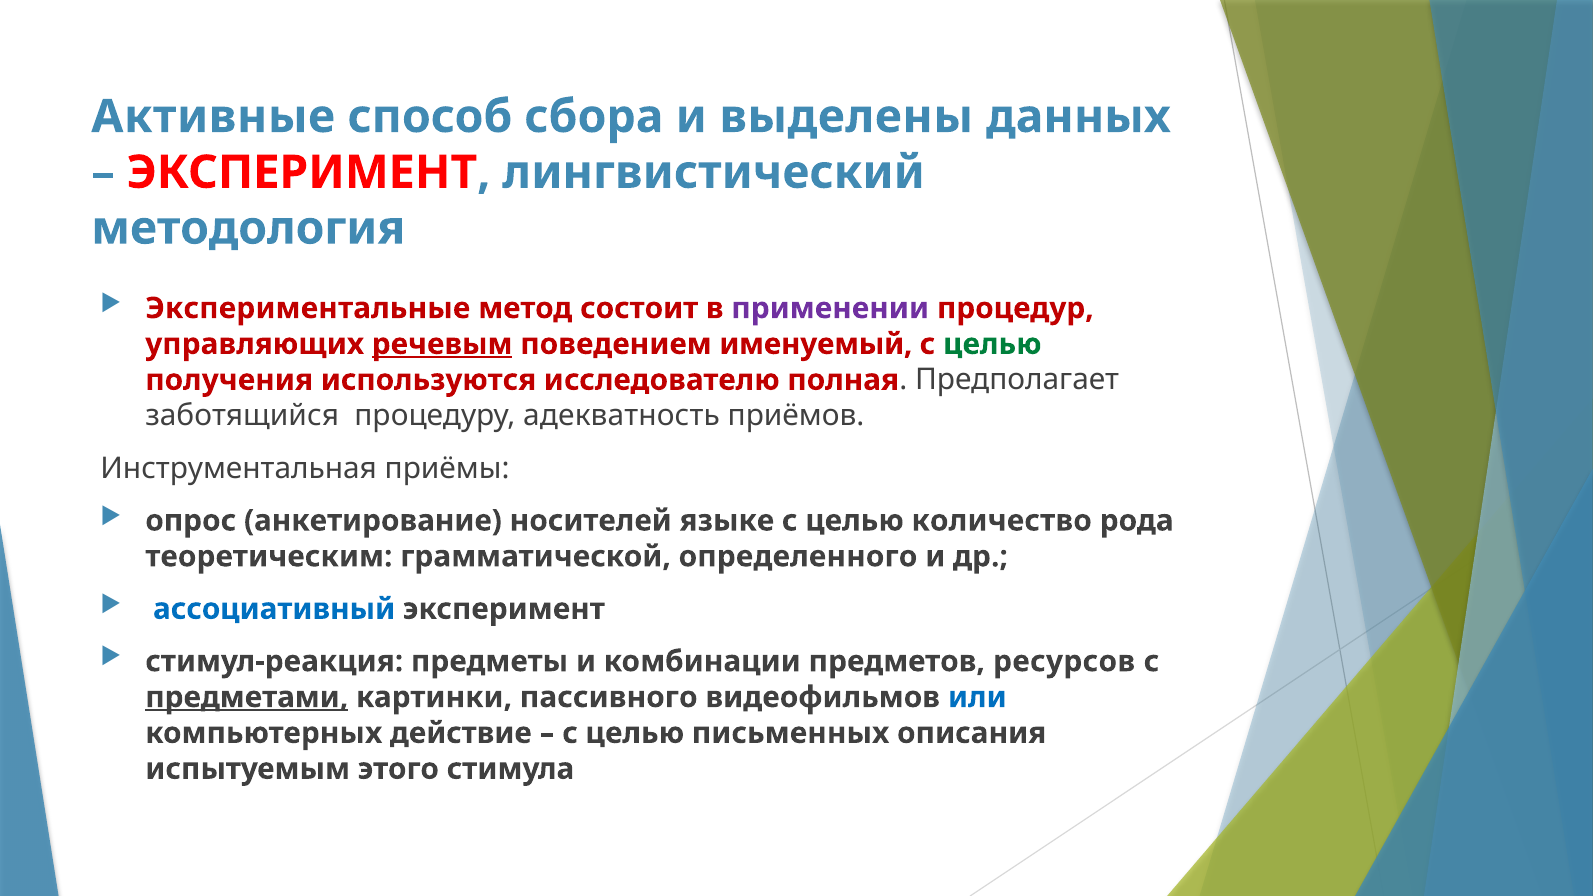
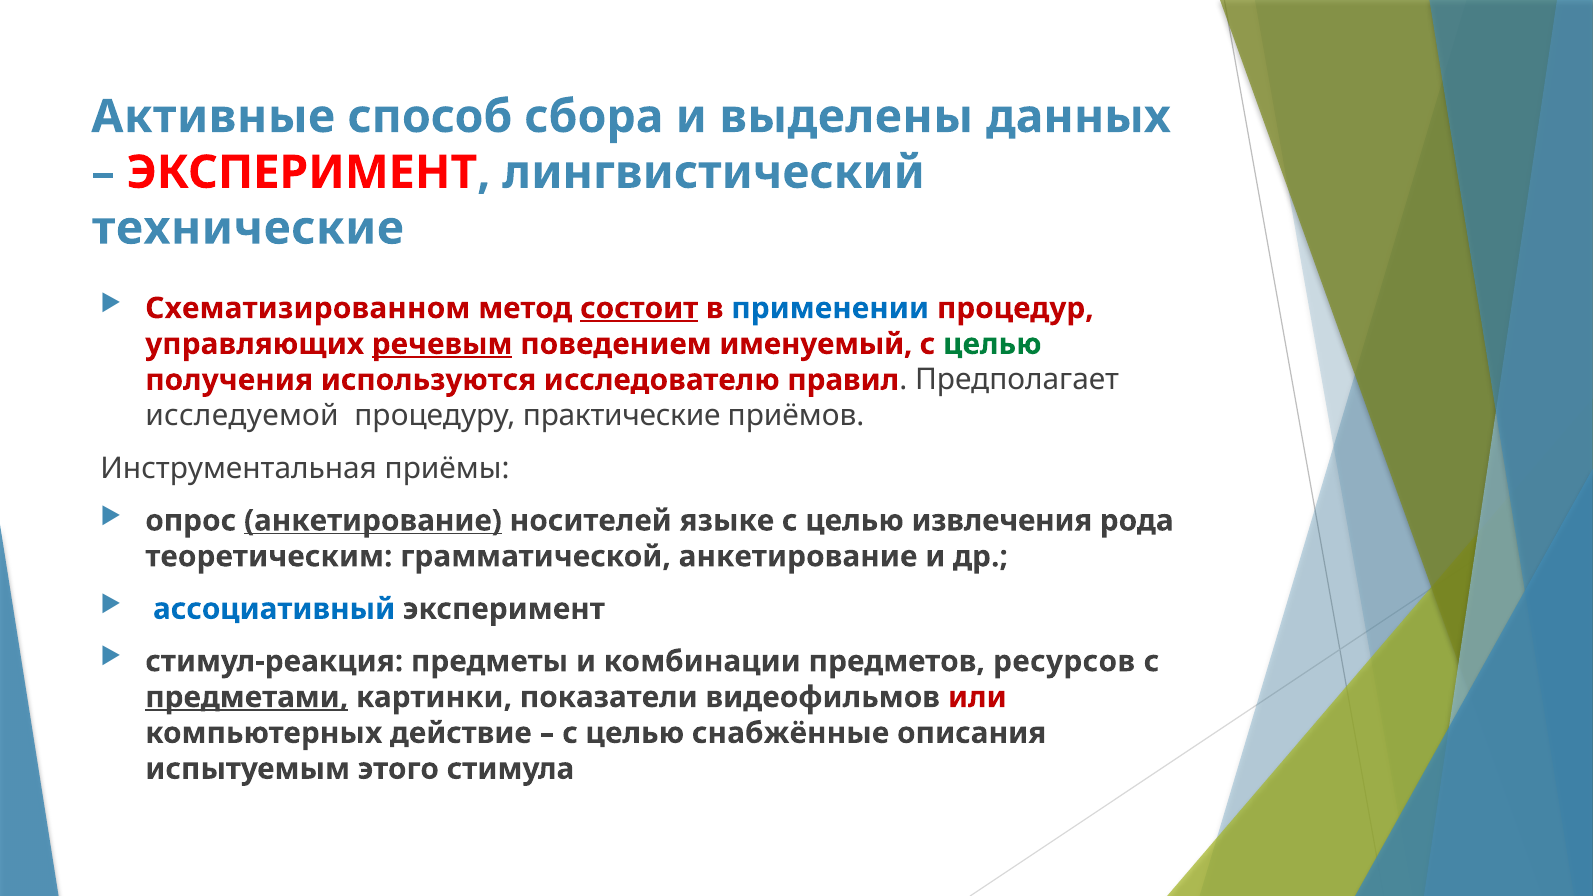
методология: методология -> технические
Экспериментальные: Экспериментальные -> Схематизированном
состоит underline: none -> present
применении colour: purple -> blue
полная: полная -> правил
заботящийся: заботящийся -> исследуемой
адекватность: адекватность -> практические
анкетирование at (373, 521) underline: none -> present
количество: количество -> извлечения
грамматической определенного: определенного -> анкетирование
пассивного: пассивного -> показатели
или colour: blue -> red
письменных: письменных -> снабжённые
